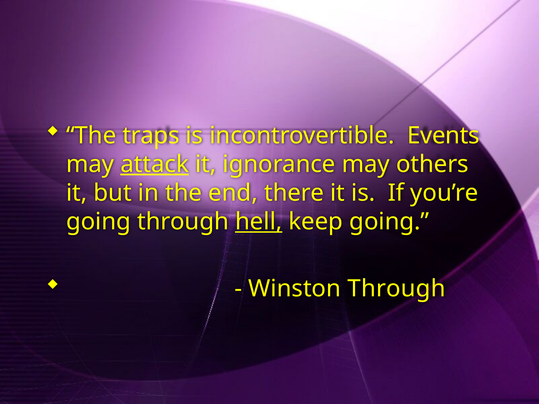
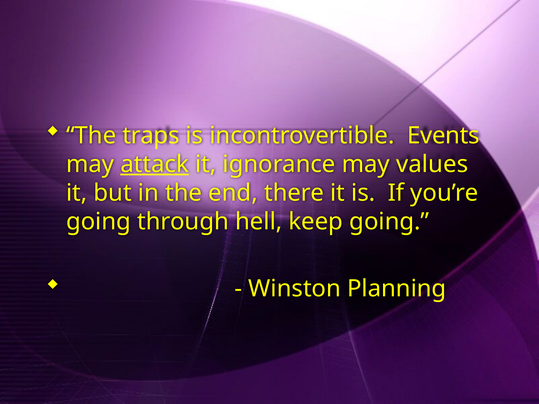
others: others -> values
hell underline: present -> none
Winston Through: Through -> Planning
